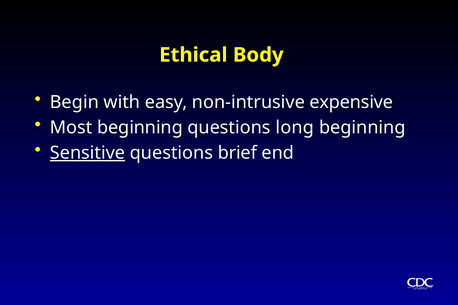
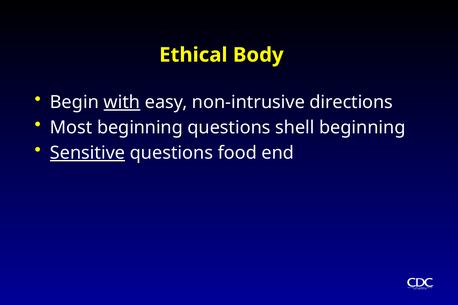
with underline: none -> present
expensive: expensive -> directions
long: long -> shell
brief: brief -> food
